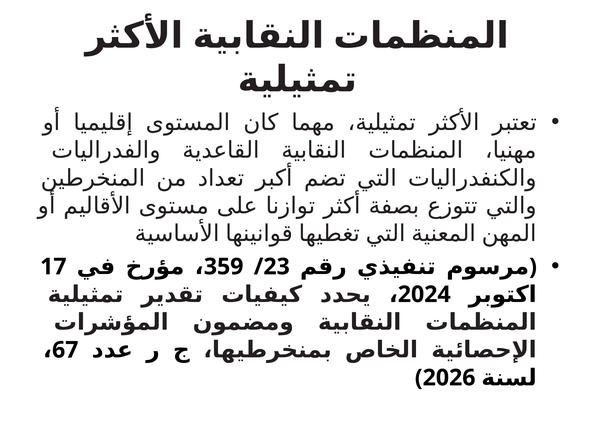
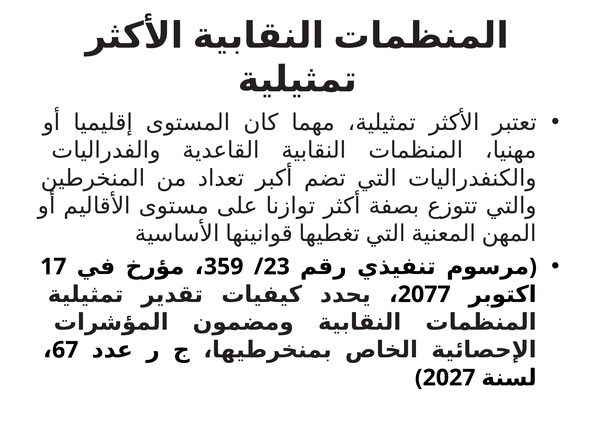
2024: 2024 -> 2077
2026: 2026 -> 2027
